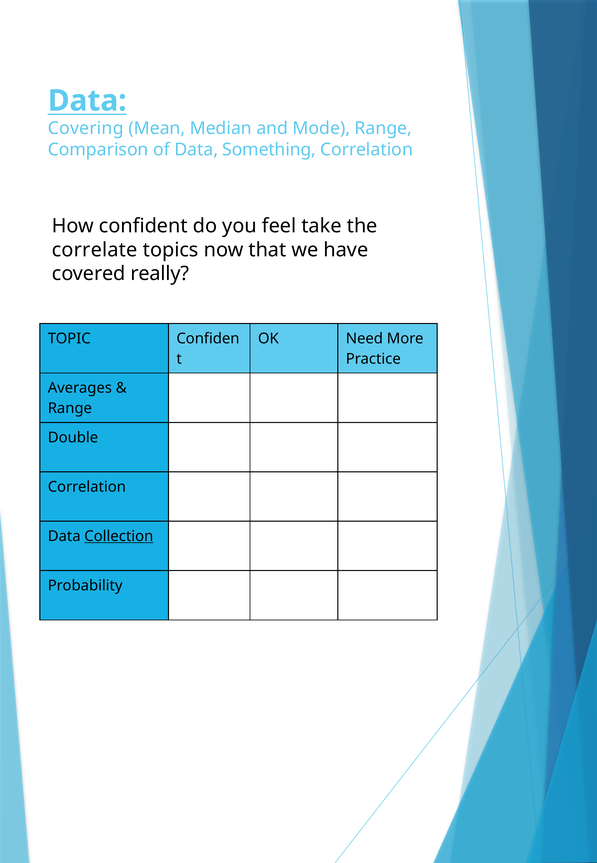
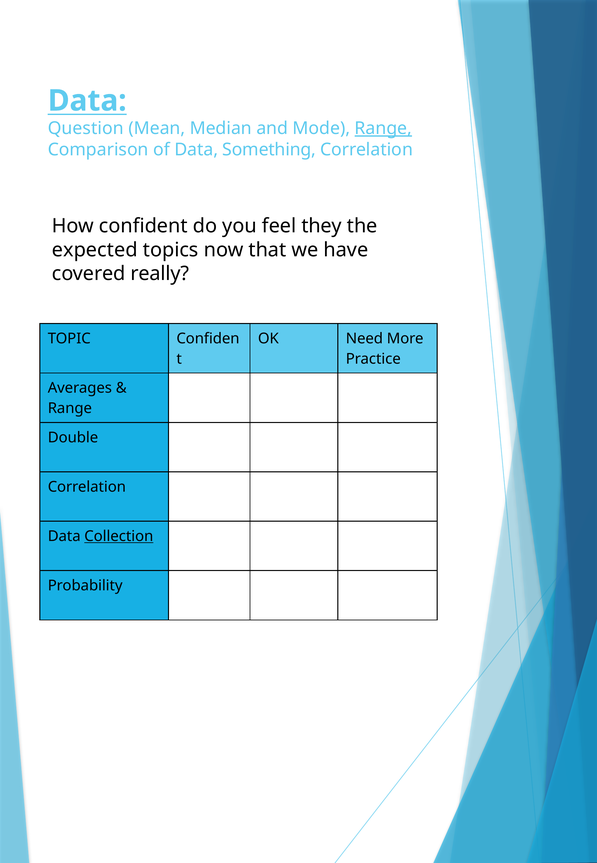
Covering: Covering -> Question
Range at (383, 128) underline: none -> present
take: take -> they
correlate: correlate -> expected
